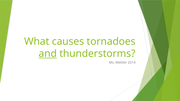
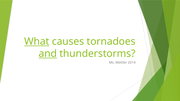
What underline: none -> present
